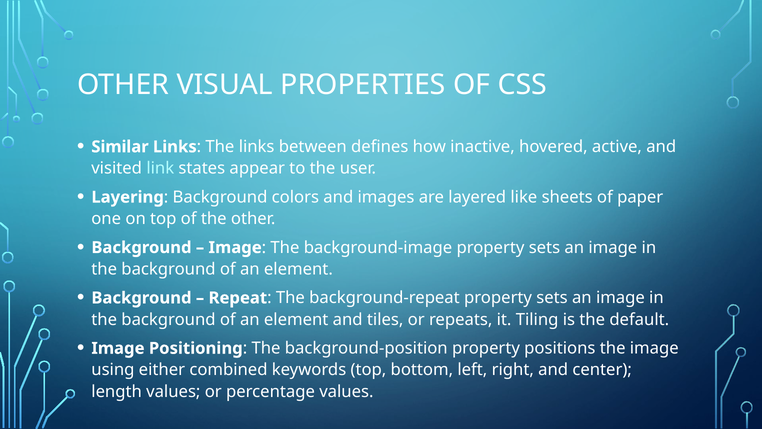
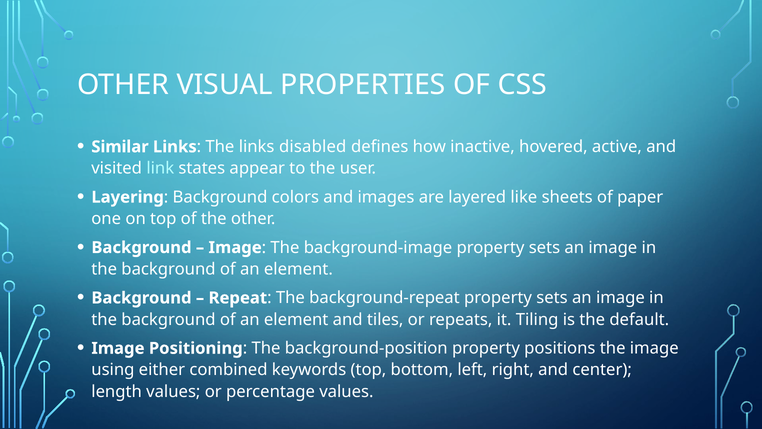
between: between -> disabled
